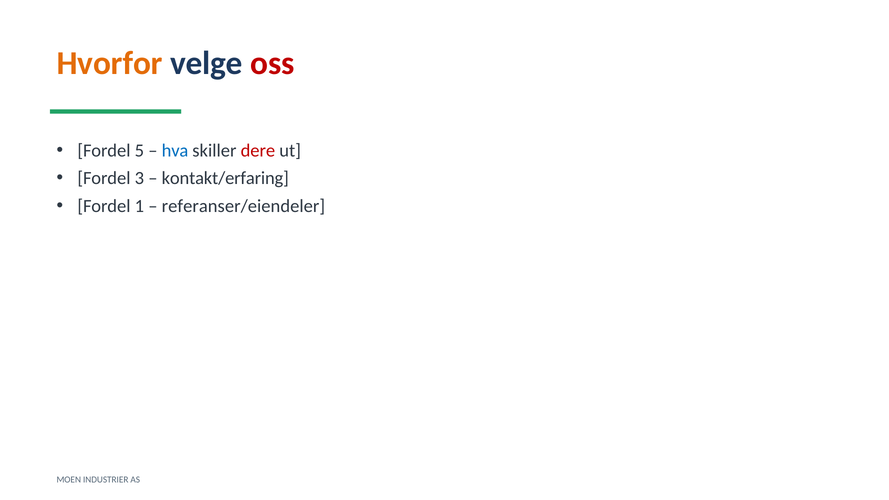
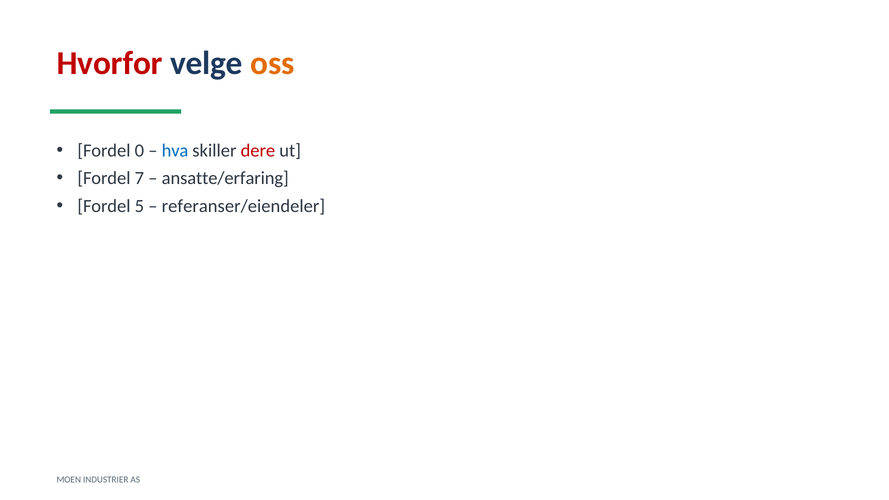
Hvorfor colour: orange -> red
oss colour: red -> orange
5: 5 -> 0
3: 3 -> 7
kontakt/erfaring: kontakt/erfaring -> ansatte/erfaring
1: 1 -> 5
